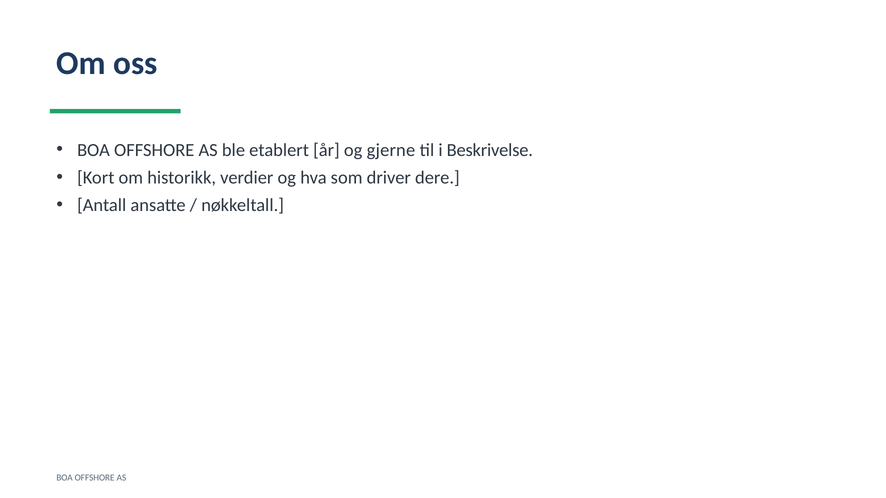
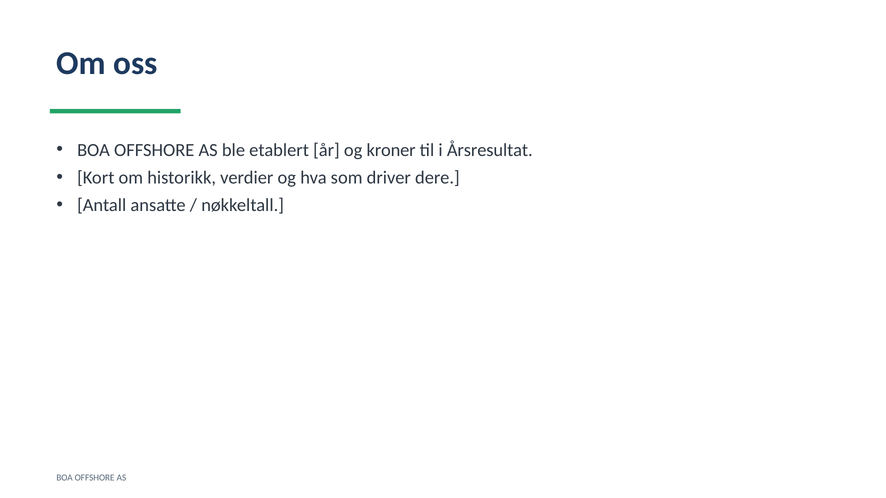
gjerne: gjerne -> kroner
Beskrivelse: Beskrivelse -> Årsresultat
